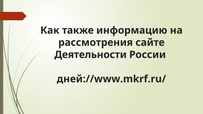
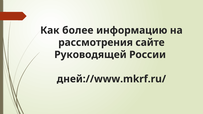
также: также -> более
Деятельности: Деятельности -> Руководящей
